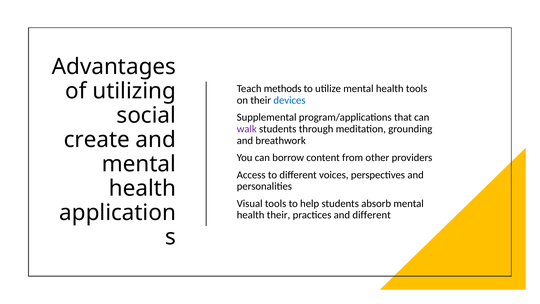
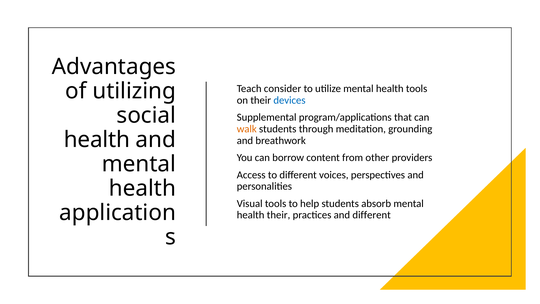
methods: methods -> consider
walk colour: purple -> orange
create at (97, 140): create -> health
